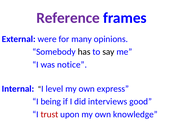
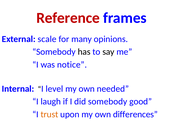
Reference colour: purple -> red
were: were -> scale
express: express -> needed
being: being -> laugh
did interviews: interviews -> somebody
trust colour: red -> orange
knowledge: knowledge -> differences
